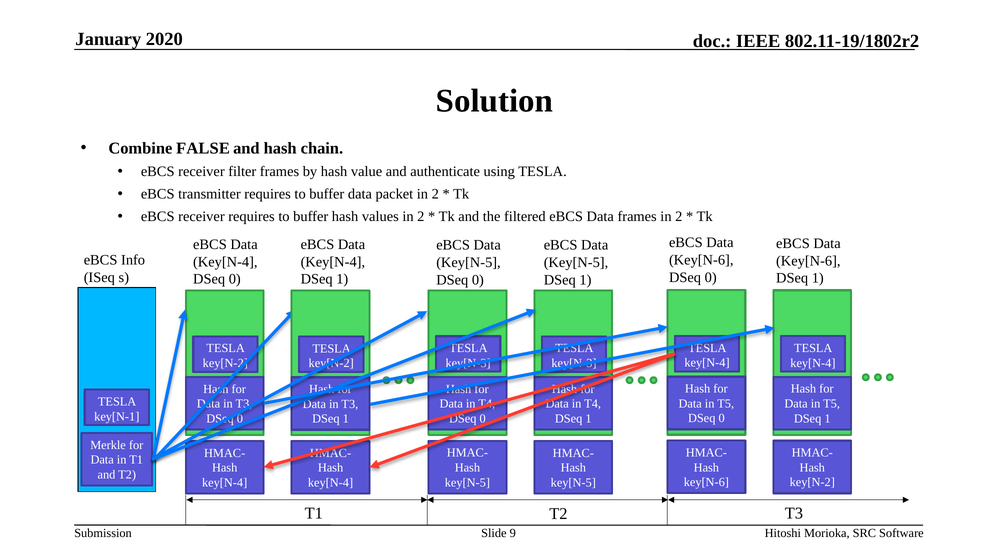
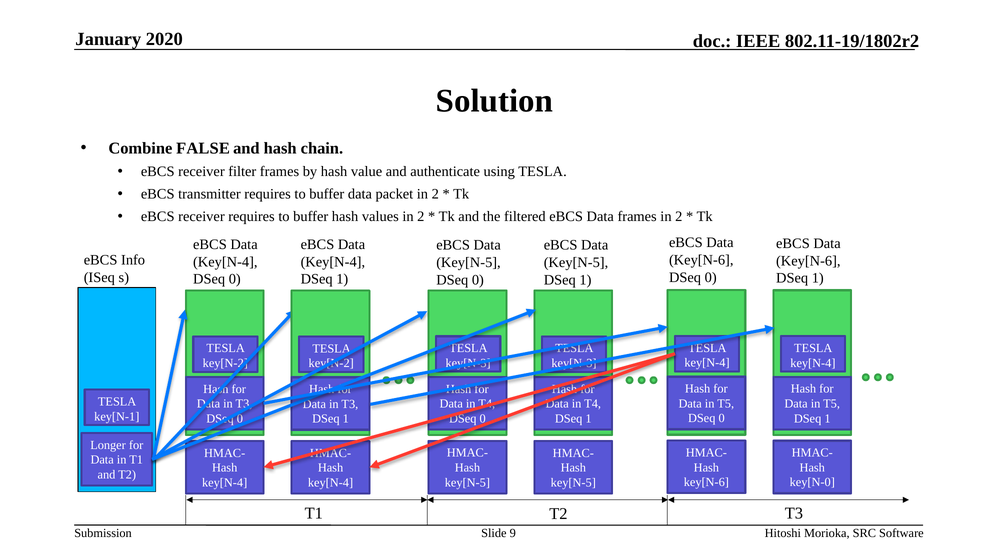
Merkle: Merkle -> Longer
key[N-2 at (812, 483): key[N-2 -> key[N-0
